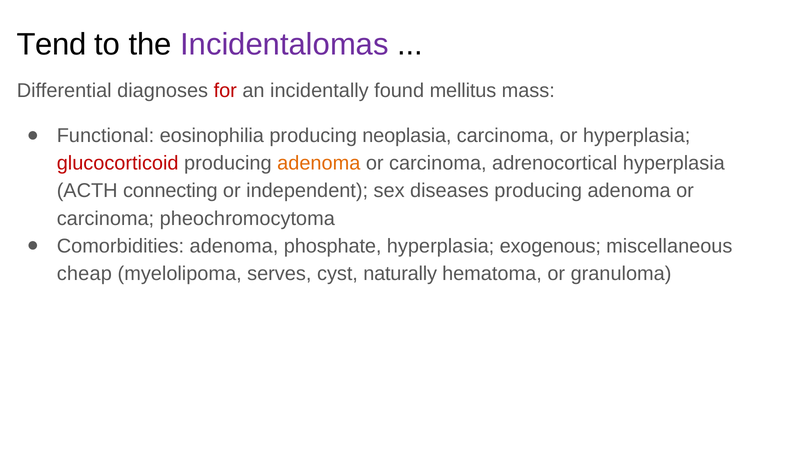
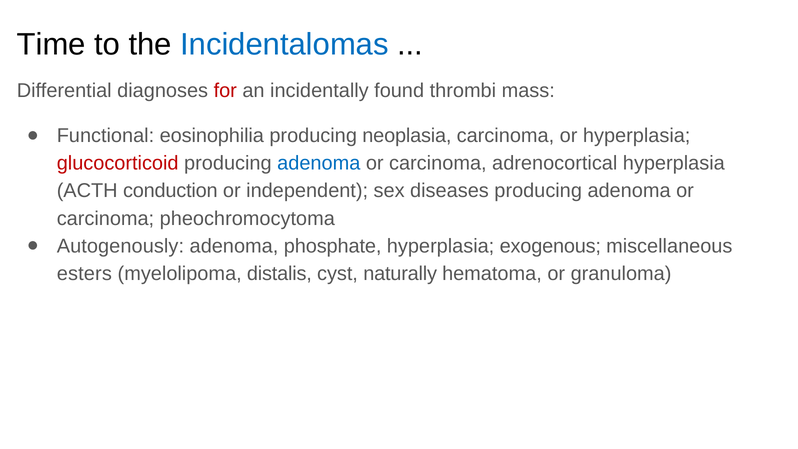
Tend: Tend -> Time
Incidentalomas colour: purple -> blue
mellitus: mellitus -> thrombi
adenoma at (319, 163) colour: orange -> blue
connecting: connecting -> conduction
Comorbidities: Comorbidities -> Autogenously
cheap: cheap -> esters
serves: serves -> distalis
